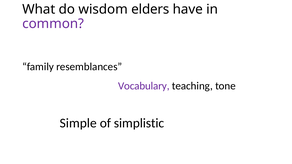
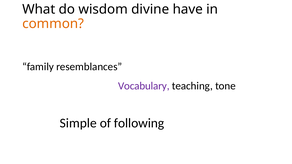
elders: elders -> divine
common colour: purple -> orange
simplistic: simplistic -> following
